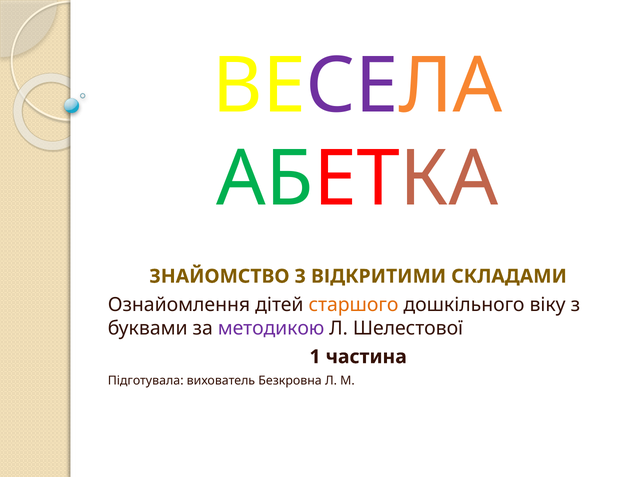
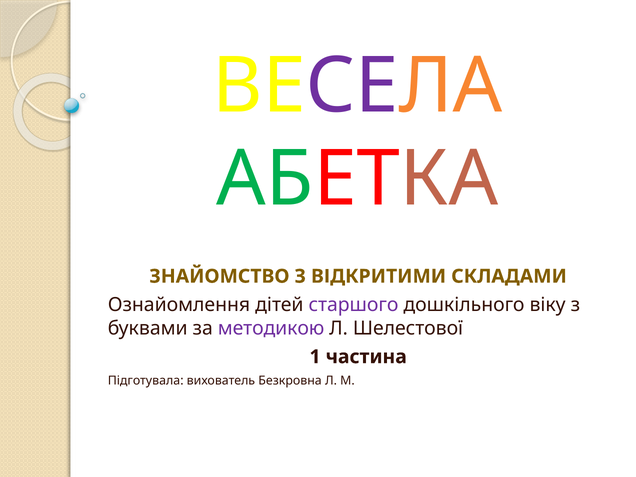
старшого colour: orange -> purple
